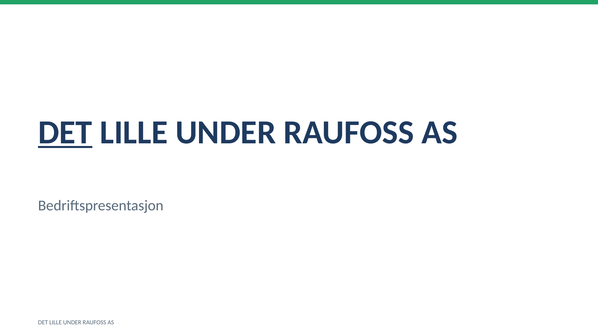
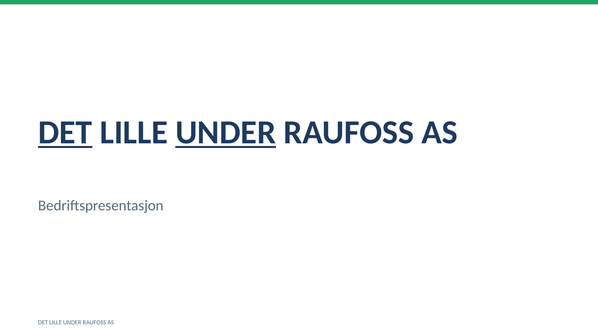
UNDER at (226, 133) underline: none -> present
